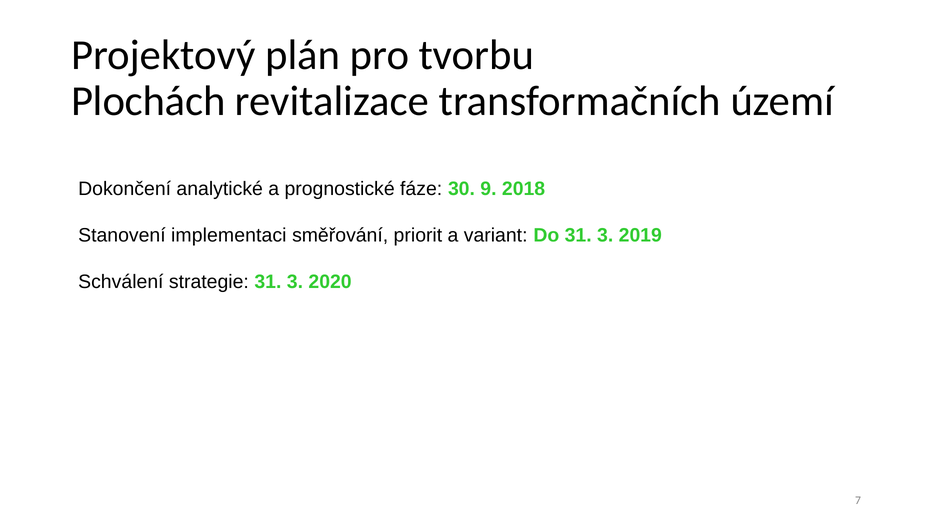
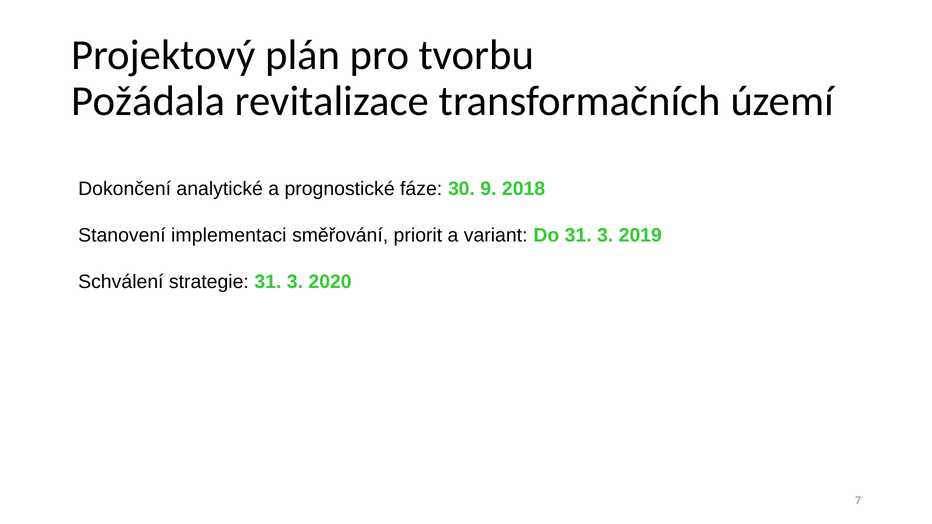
Plochách: Plochách -> Požádala
